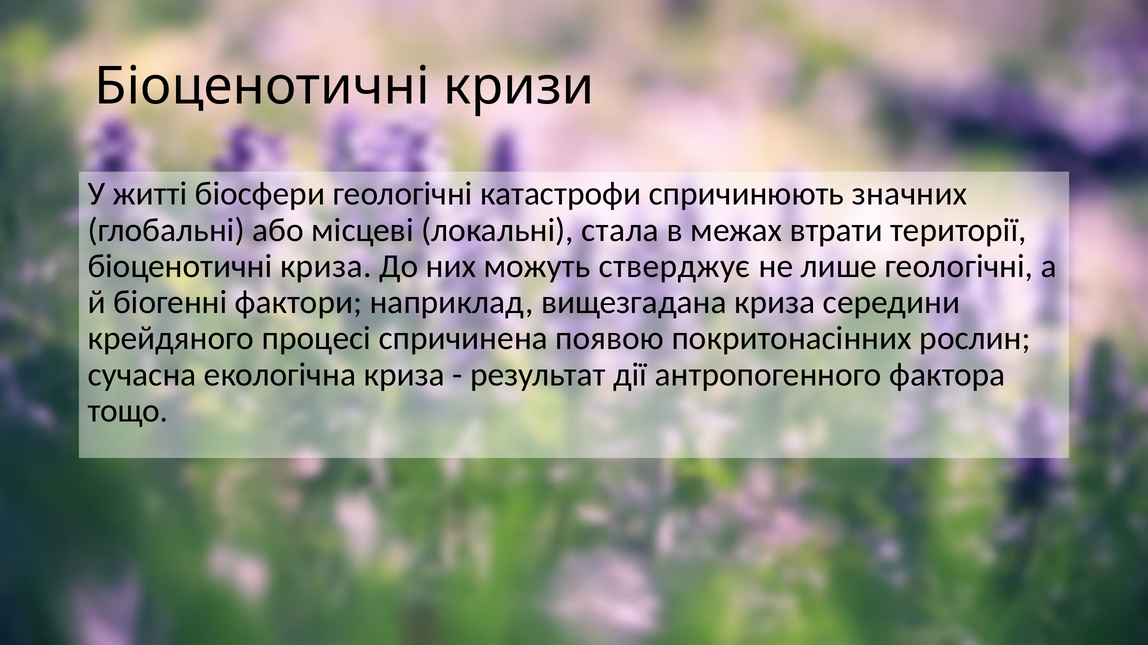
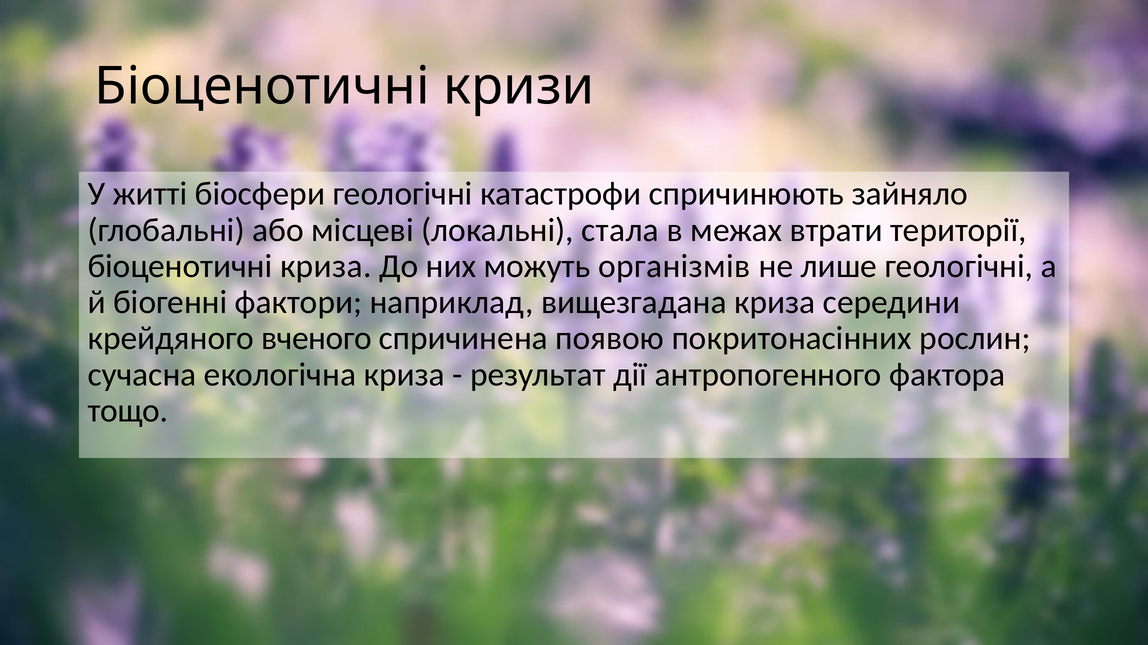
значних: значних -> зайняло
стверджує: стверджує -> організмів
процесі: процесі -> вченого
